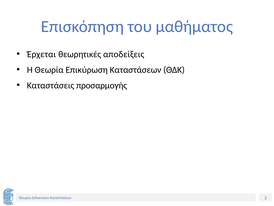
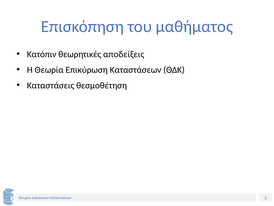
Έρχεται: Έρχεται -> Κατόπιν
προσαρμογής: προσαρμογής -> θεσμοθέτηση
